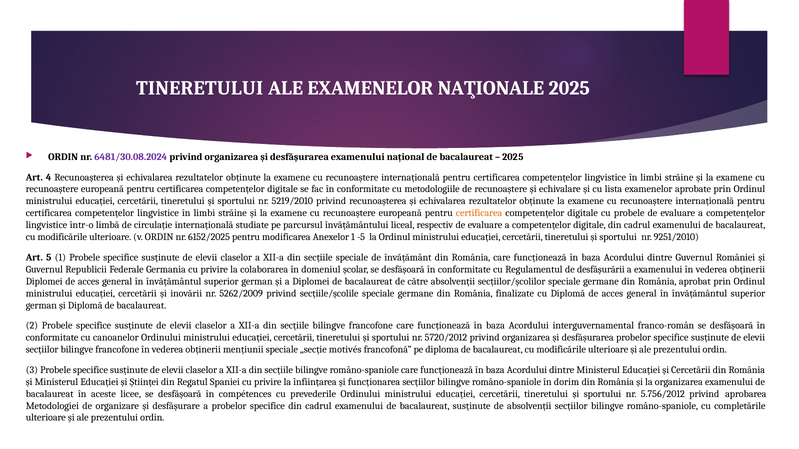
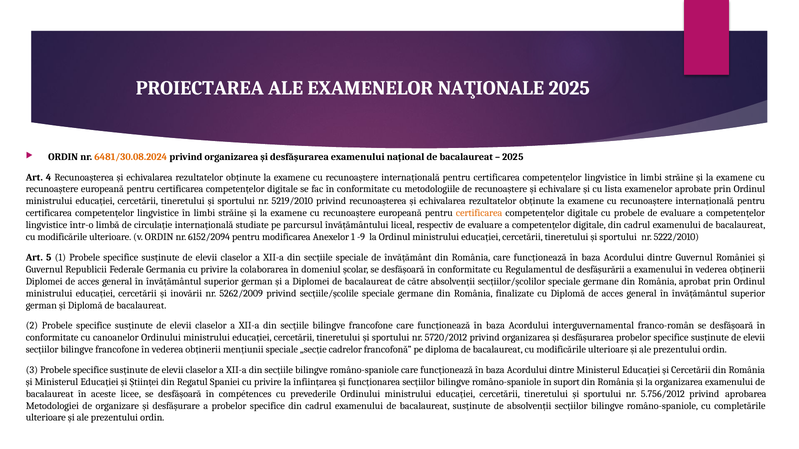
TINERETULUI at (200, 88): TINERETULUI -> PROIECTAREA
6481/30.08.2024 colour: purple -> orange
6152/2025: 6152/2025 -> 6152/2094
-5: -5 -> -9
9251/2010: 9251/2010 -> 5222/2010
motivés: motivés -> cadrelor
dorim: dorim -> suport
